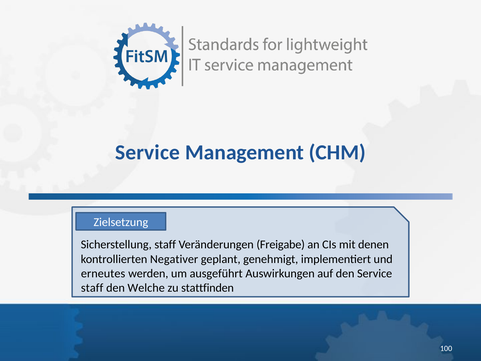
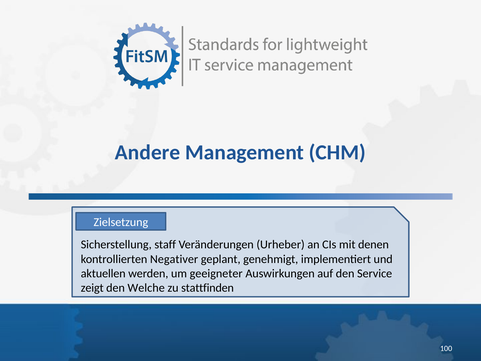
Service at (148, 152): Service -> Andere
Freigabe: Freigabe -> Urheber
erneutes: erneutes -> aktuellen
ausgeführt: ausgeführt -> geeigneter
staff at (92, 288): staff -> zeigt
